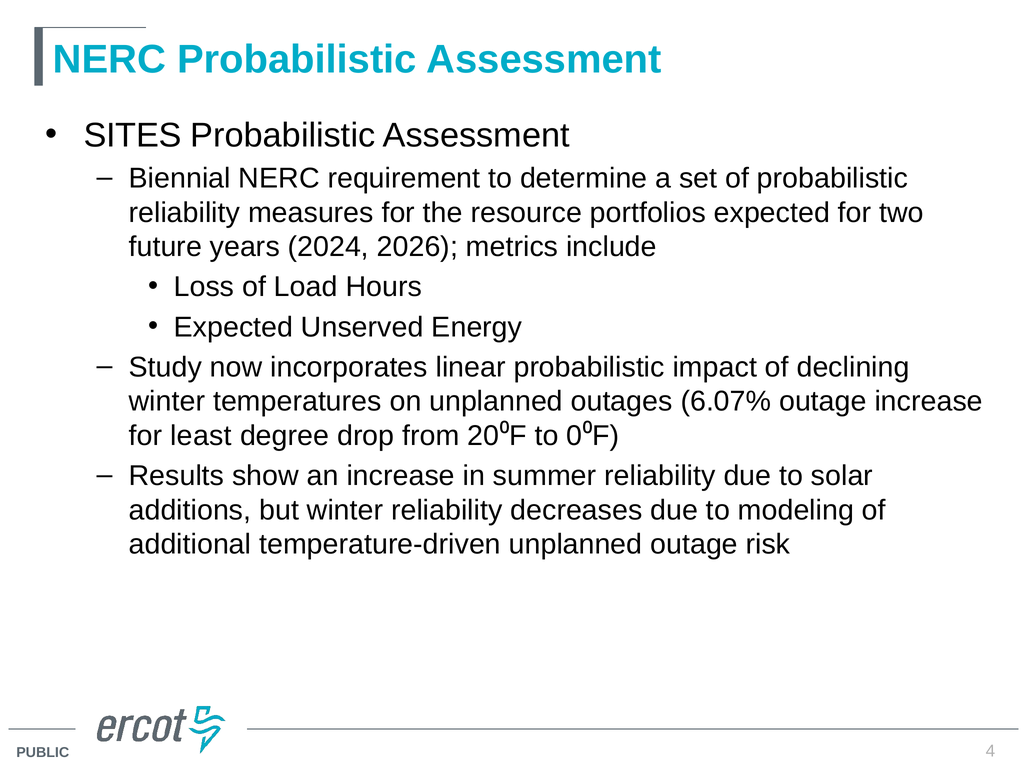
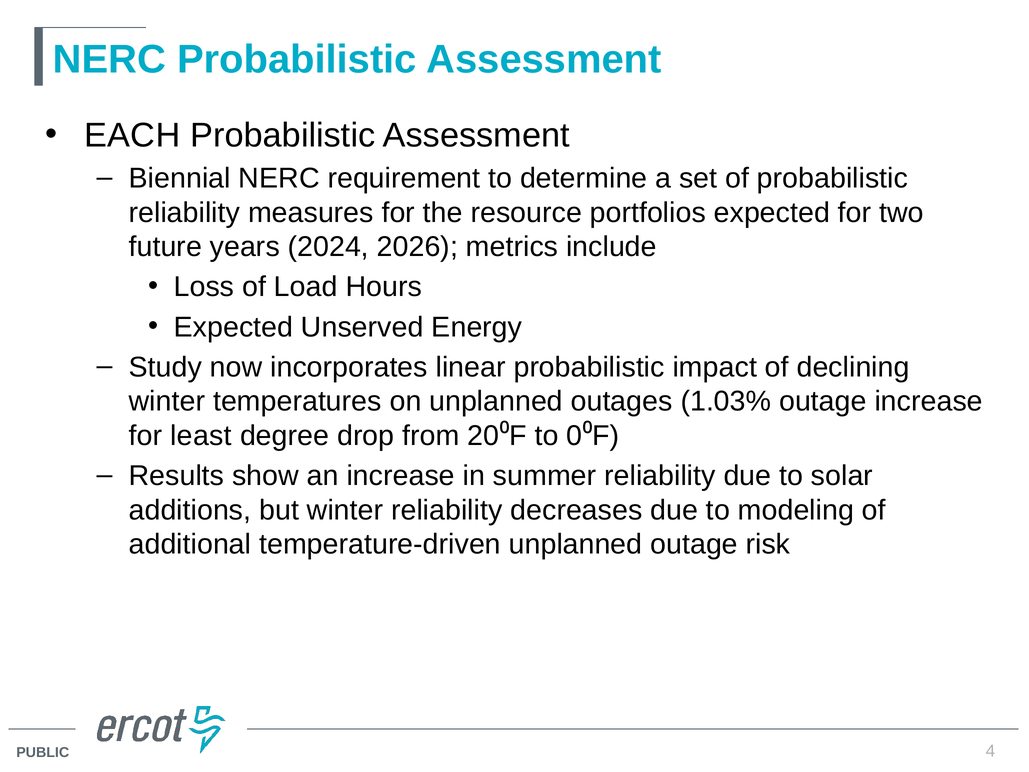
SITES: SITES -> EACH
6.07%: 6.07% -> 1.03%
